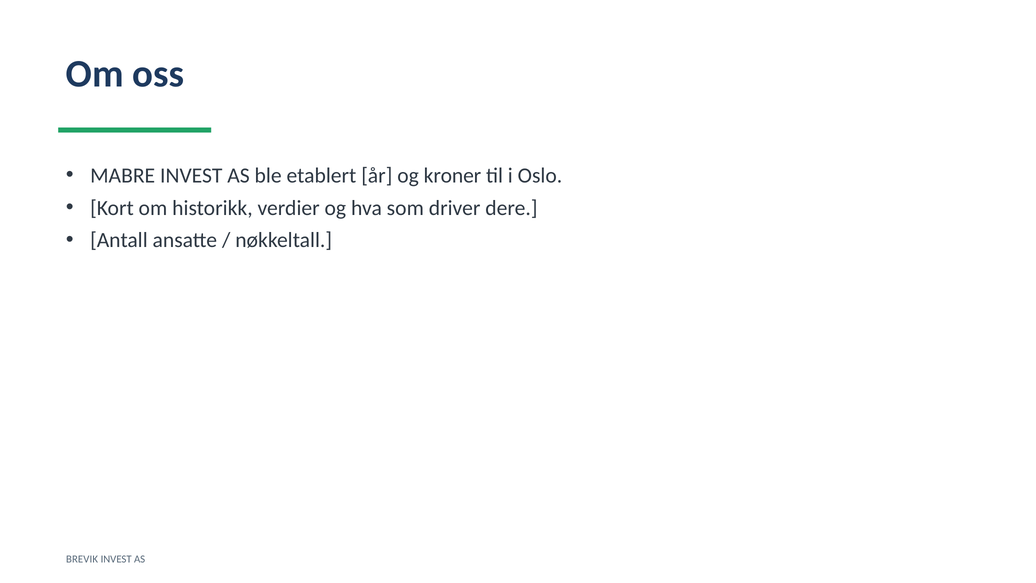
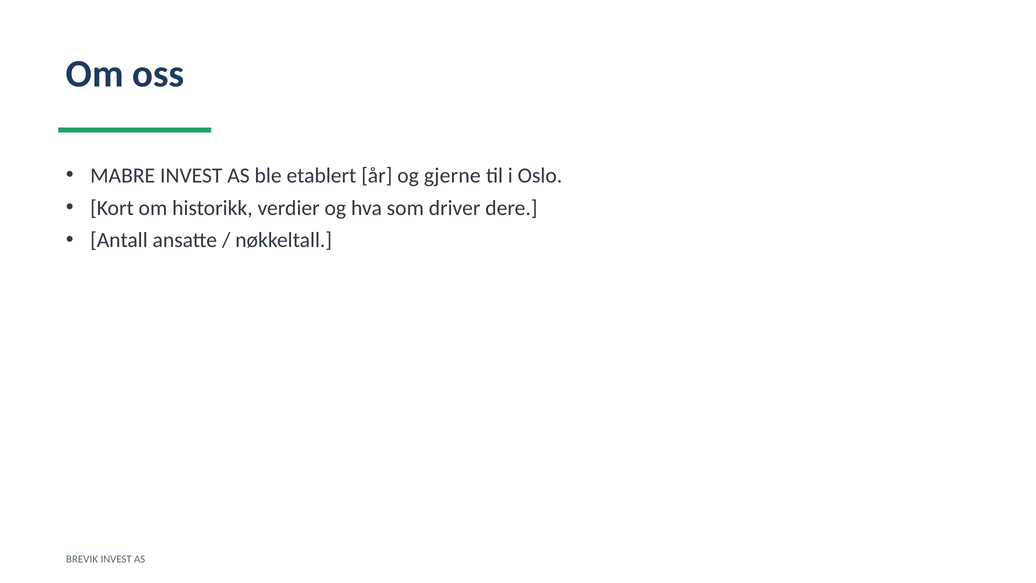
kroner: kroner -> gjerne
